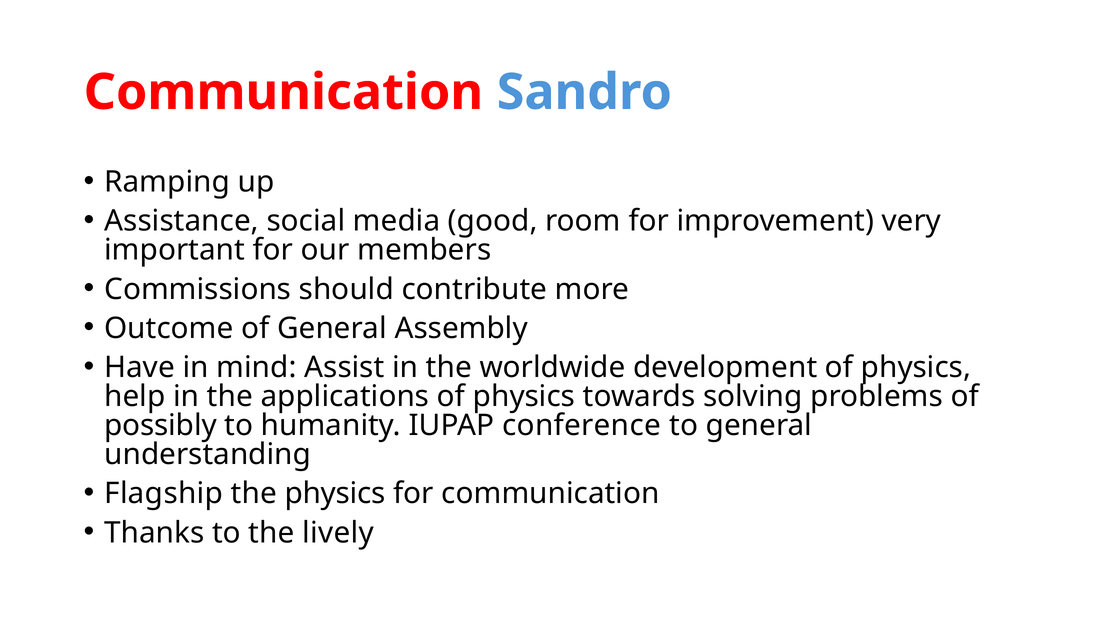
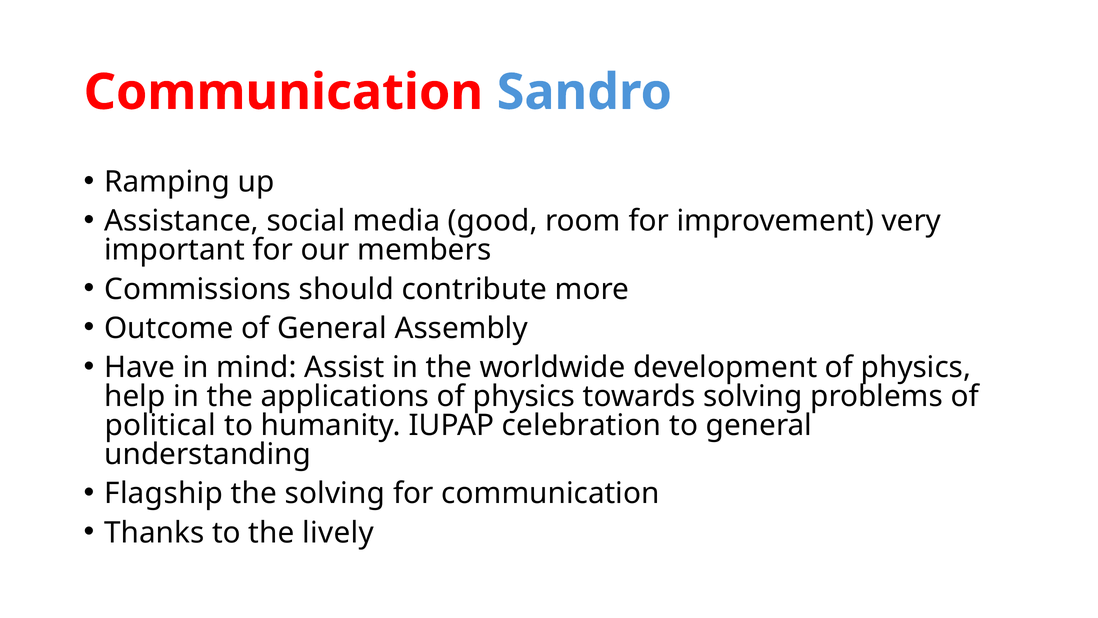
possibly: possibly -> political
conference: conference -> celebration
the physics: physics -> solving
